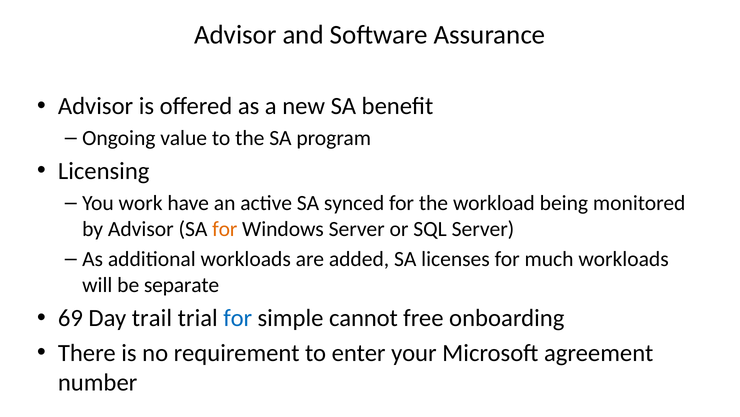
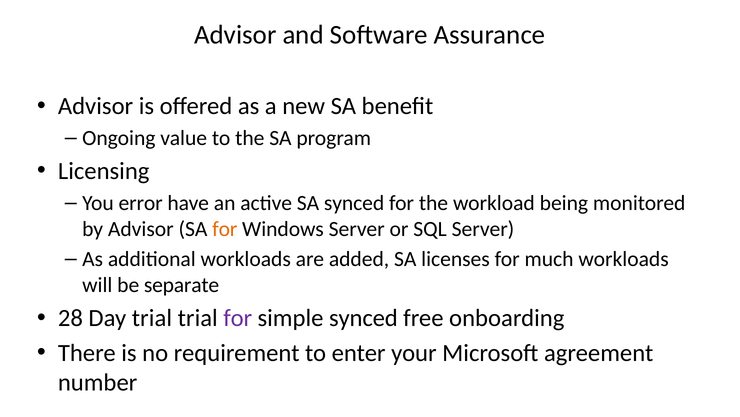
work: work -> error
69: 69 -> 28
Day trail: trail -> trial
for at (238, 318) colour: blue -> purple
simple cannot: cannot -> synced
